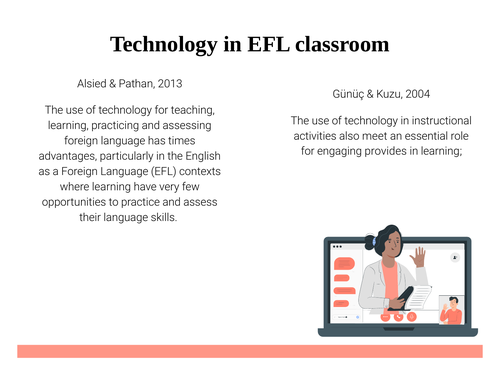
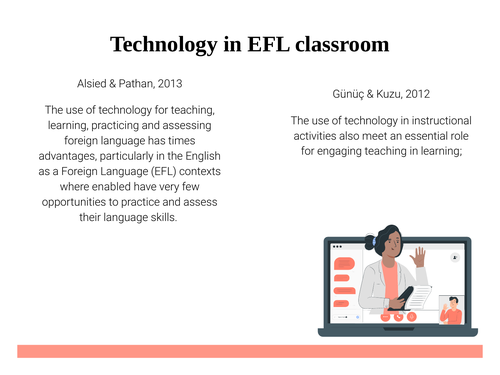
2004: 2004 -> 2012
engaging provides: provides -> teaching
where learning: learning -> enabled
